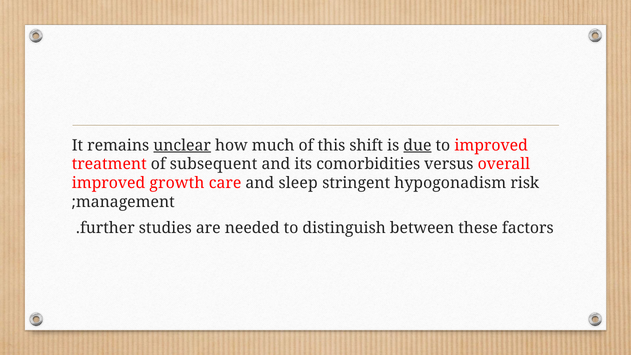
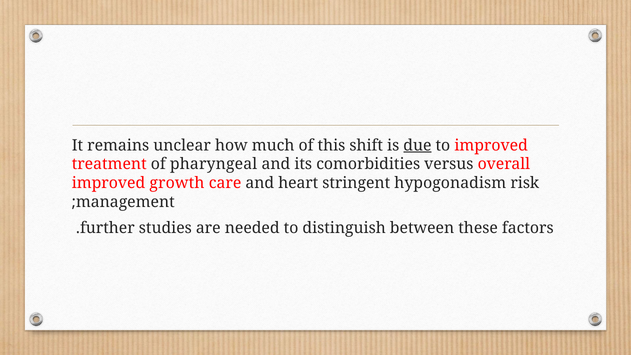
unclear underline: present -> none
subsequent: subsequent -> pharyngeal
sleep: sleep -> heart
